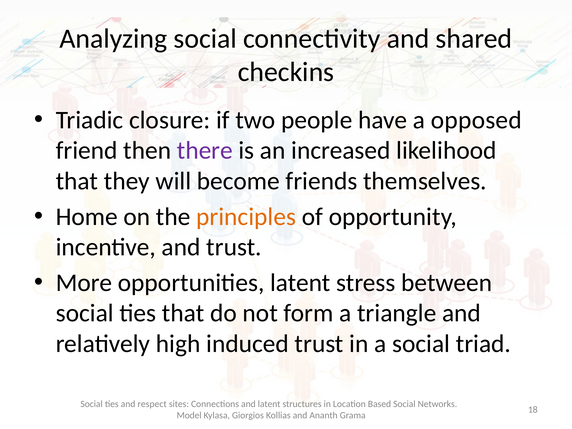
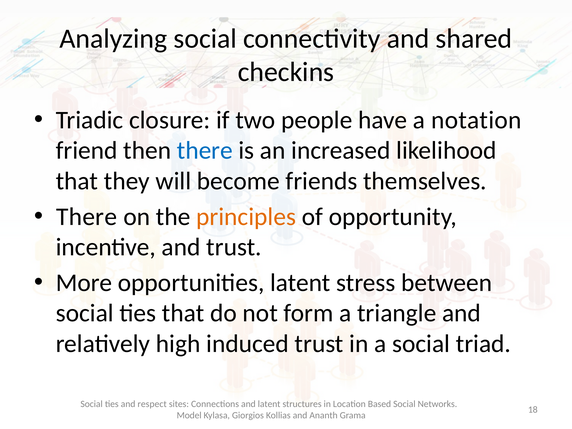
opposed: opposed -> notation
there at (205, 151) colour: purple -> blue
Home at (87, 217): Home -> There
